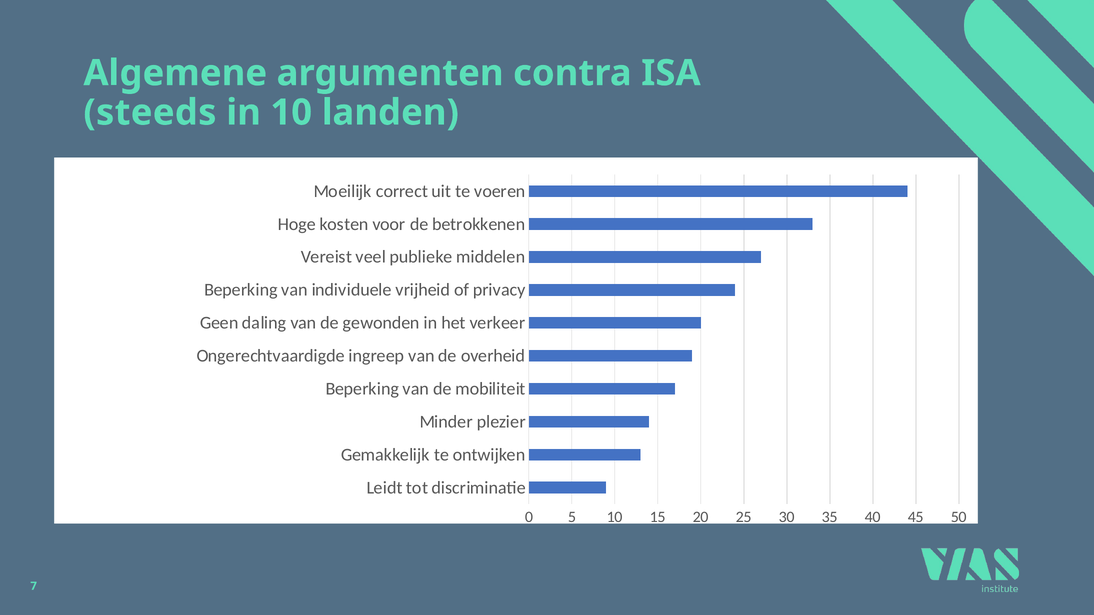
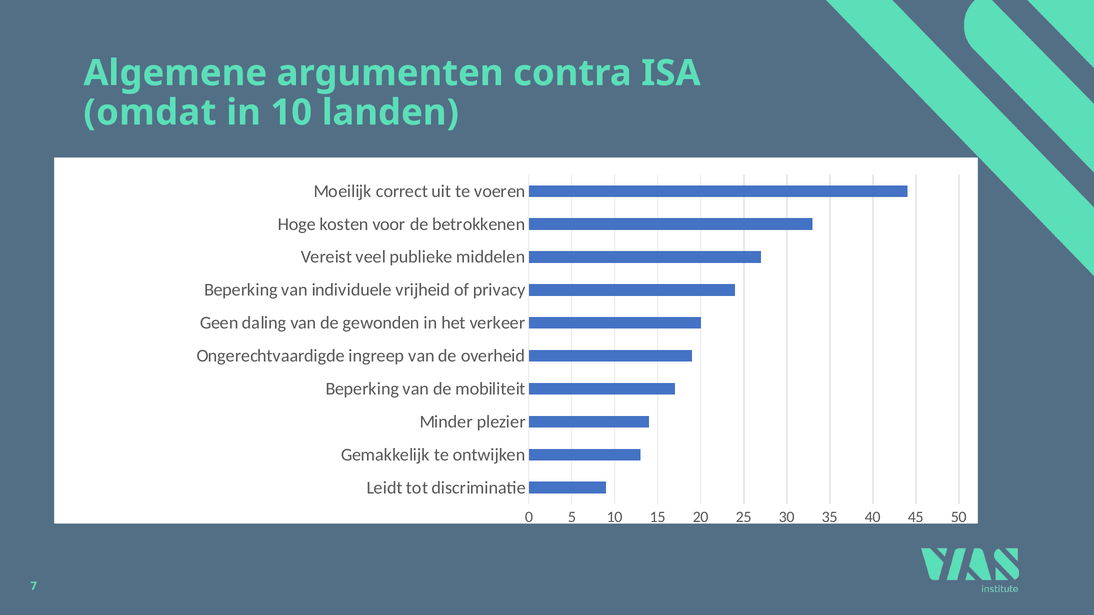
steeds: steeds -> omdat
